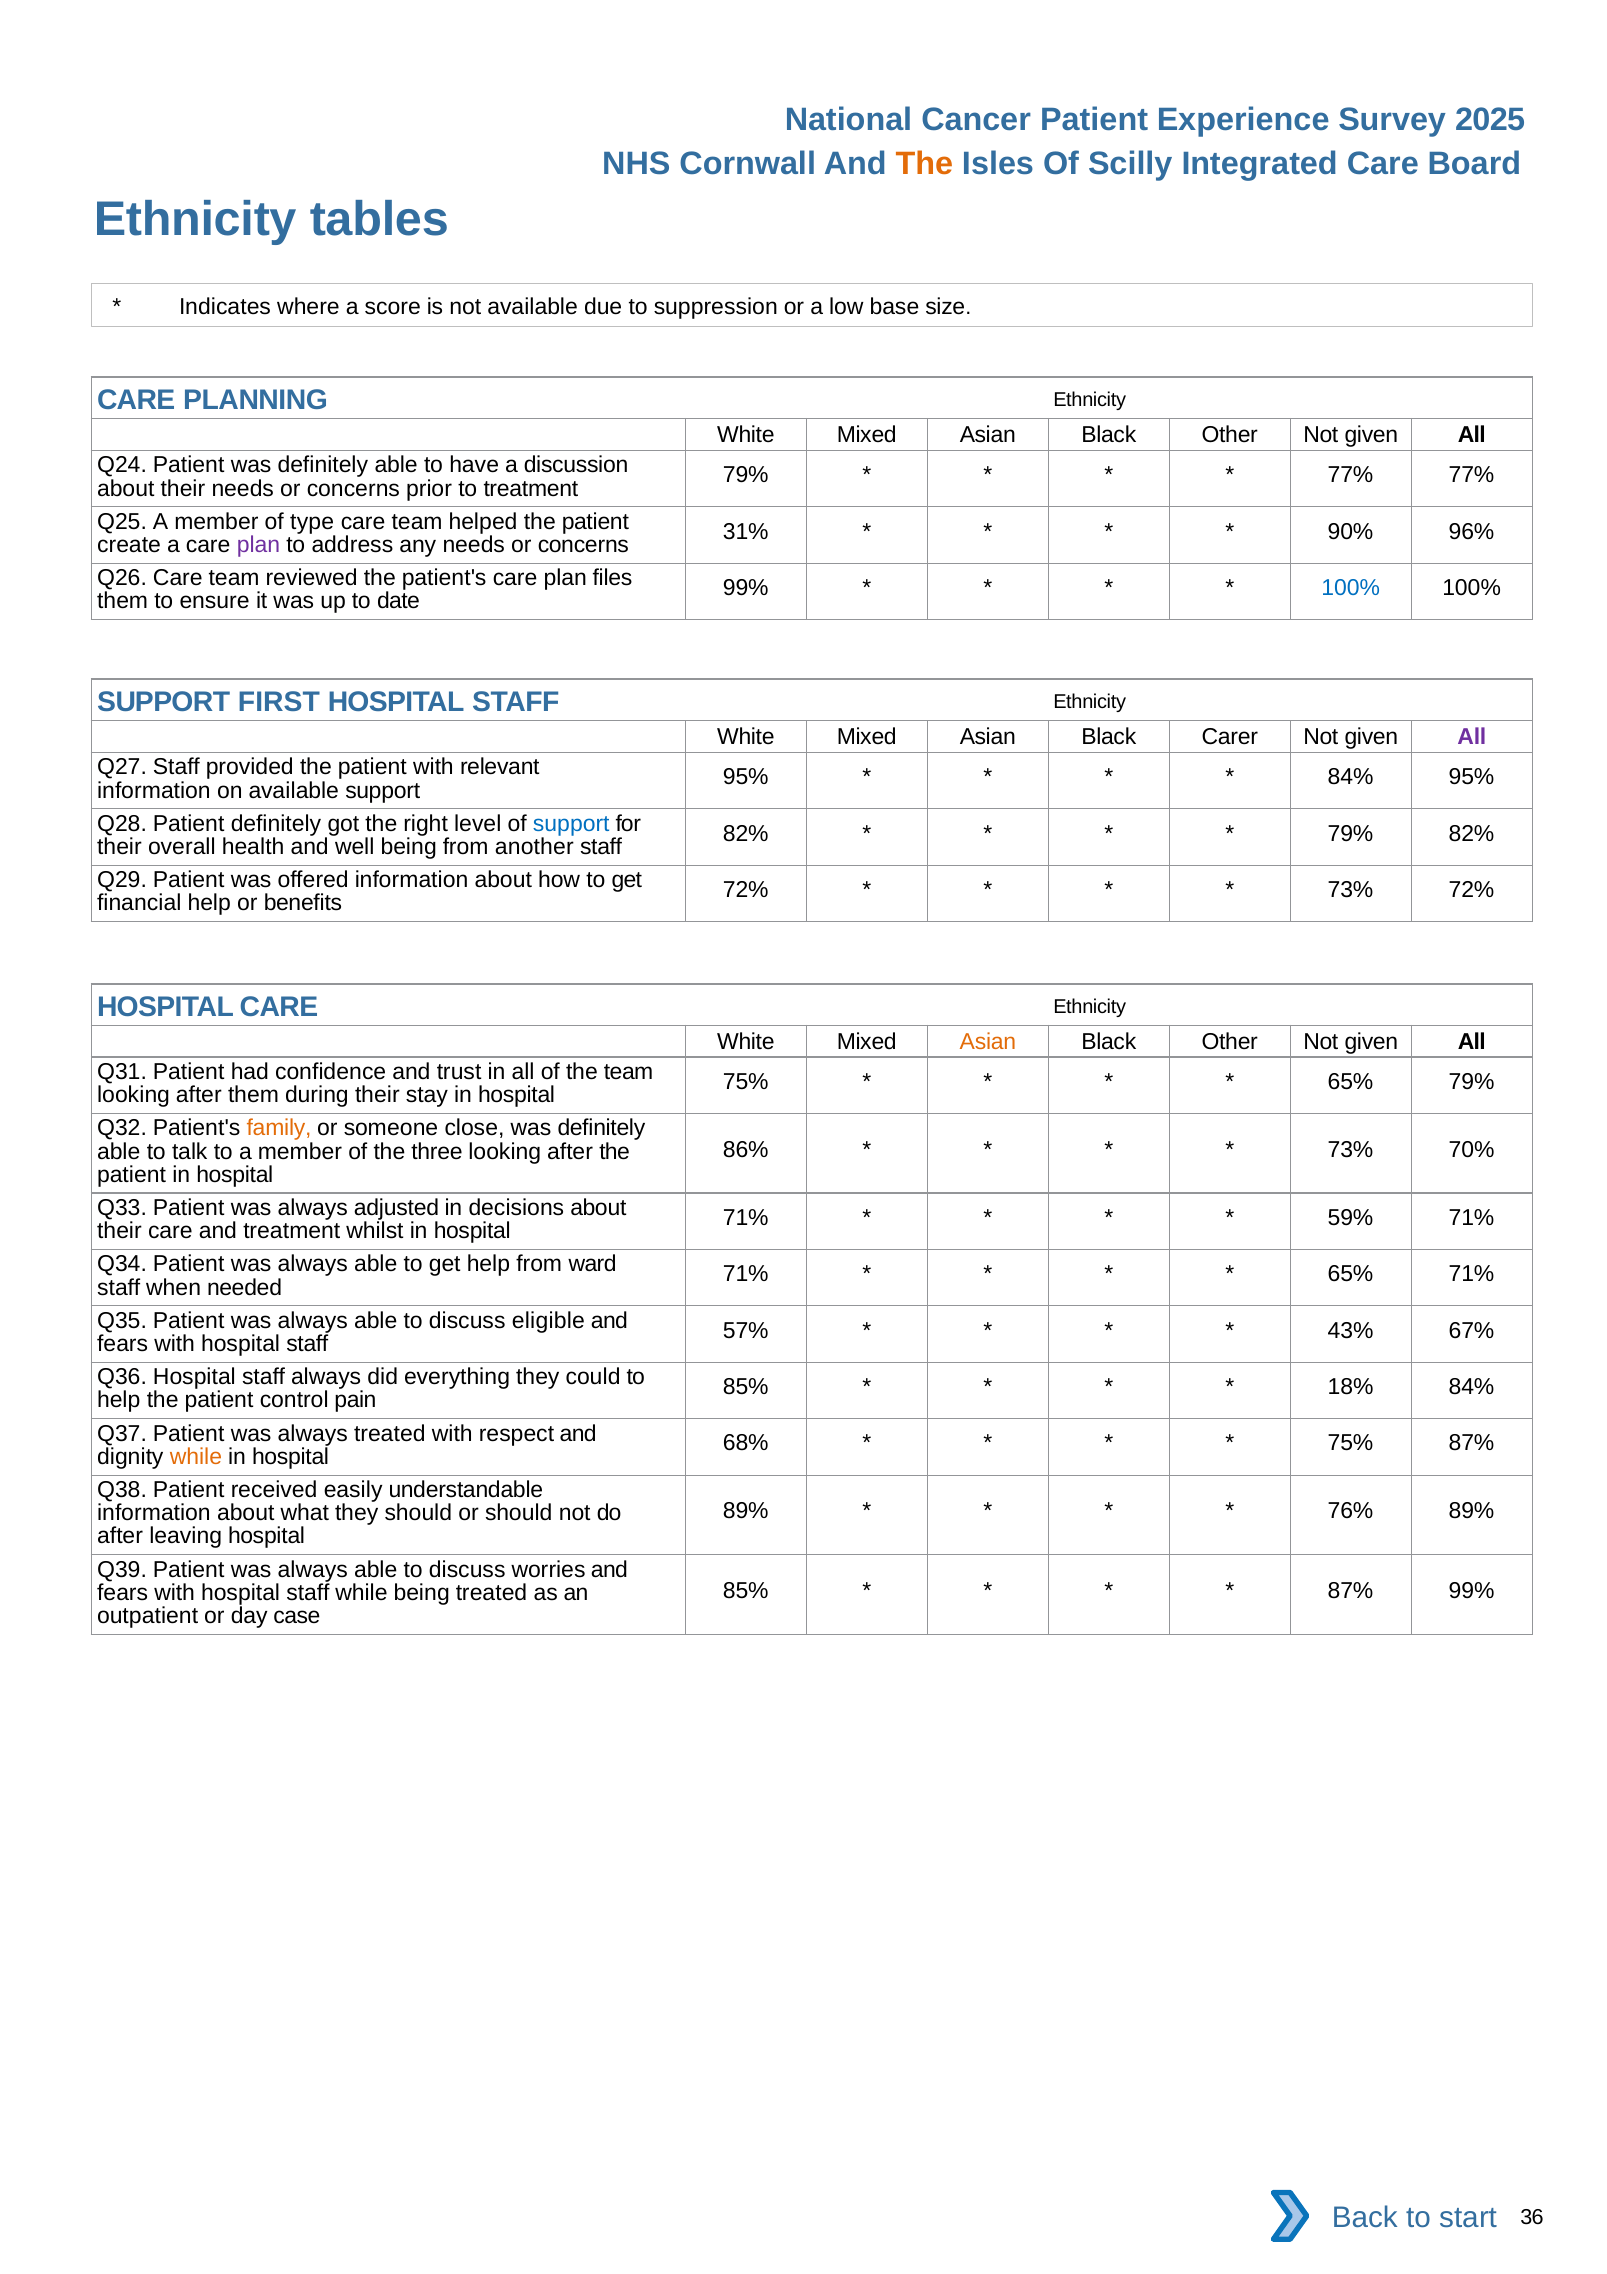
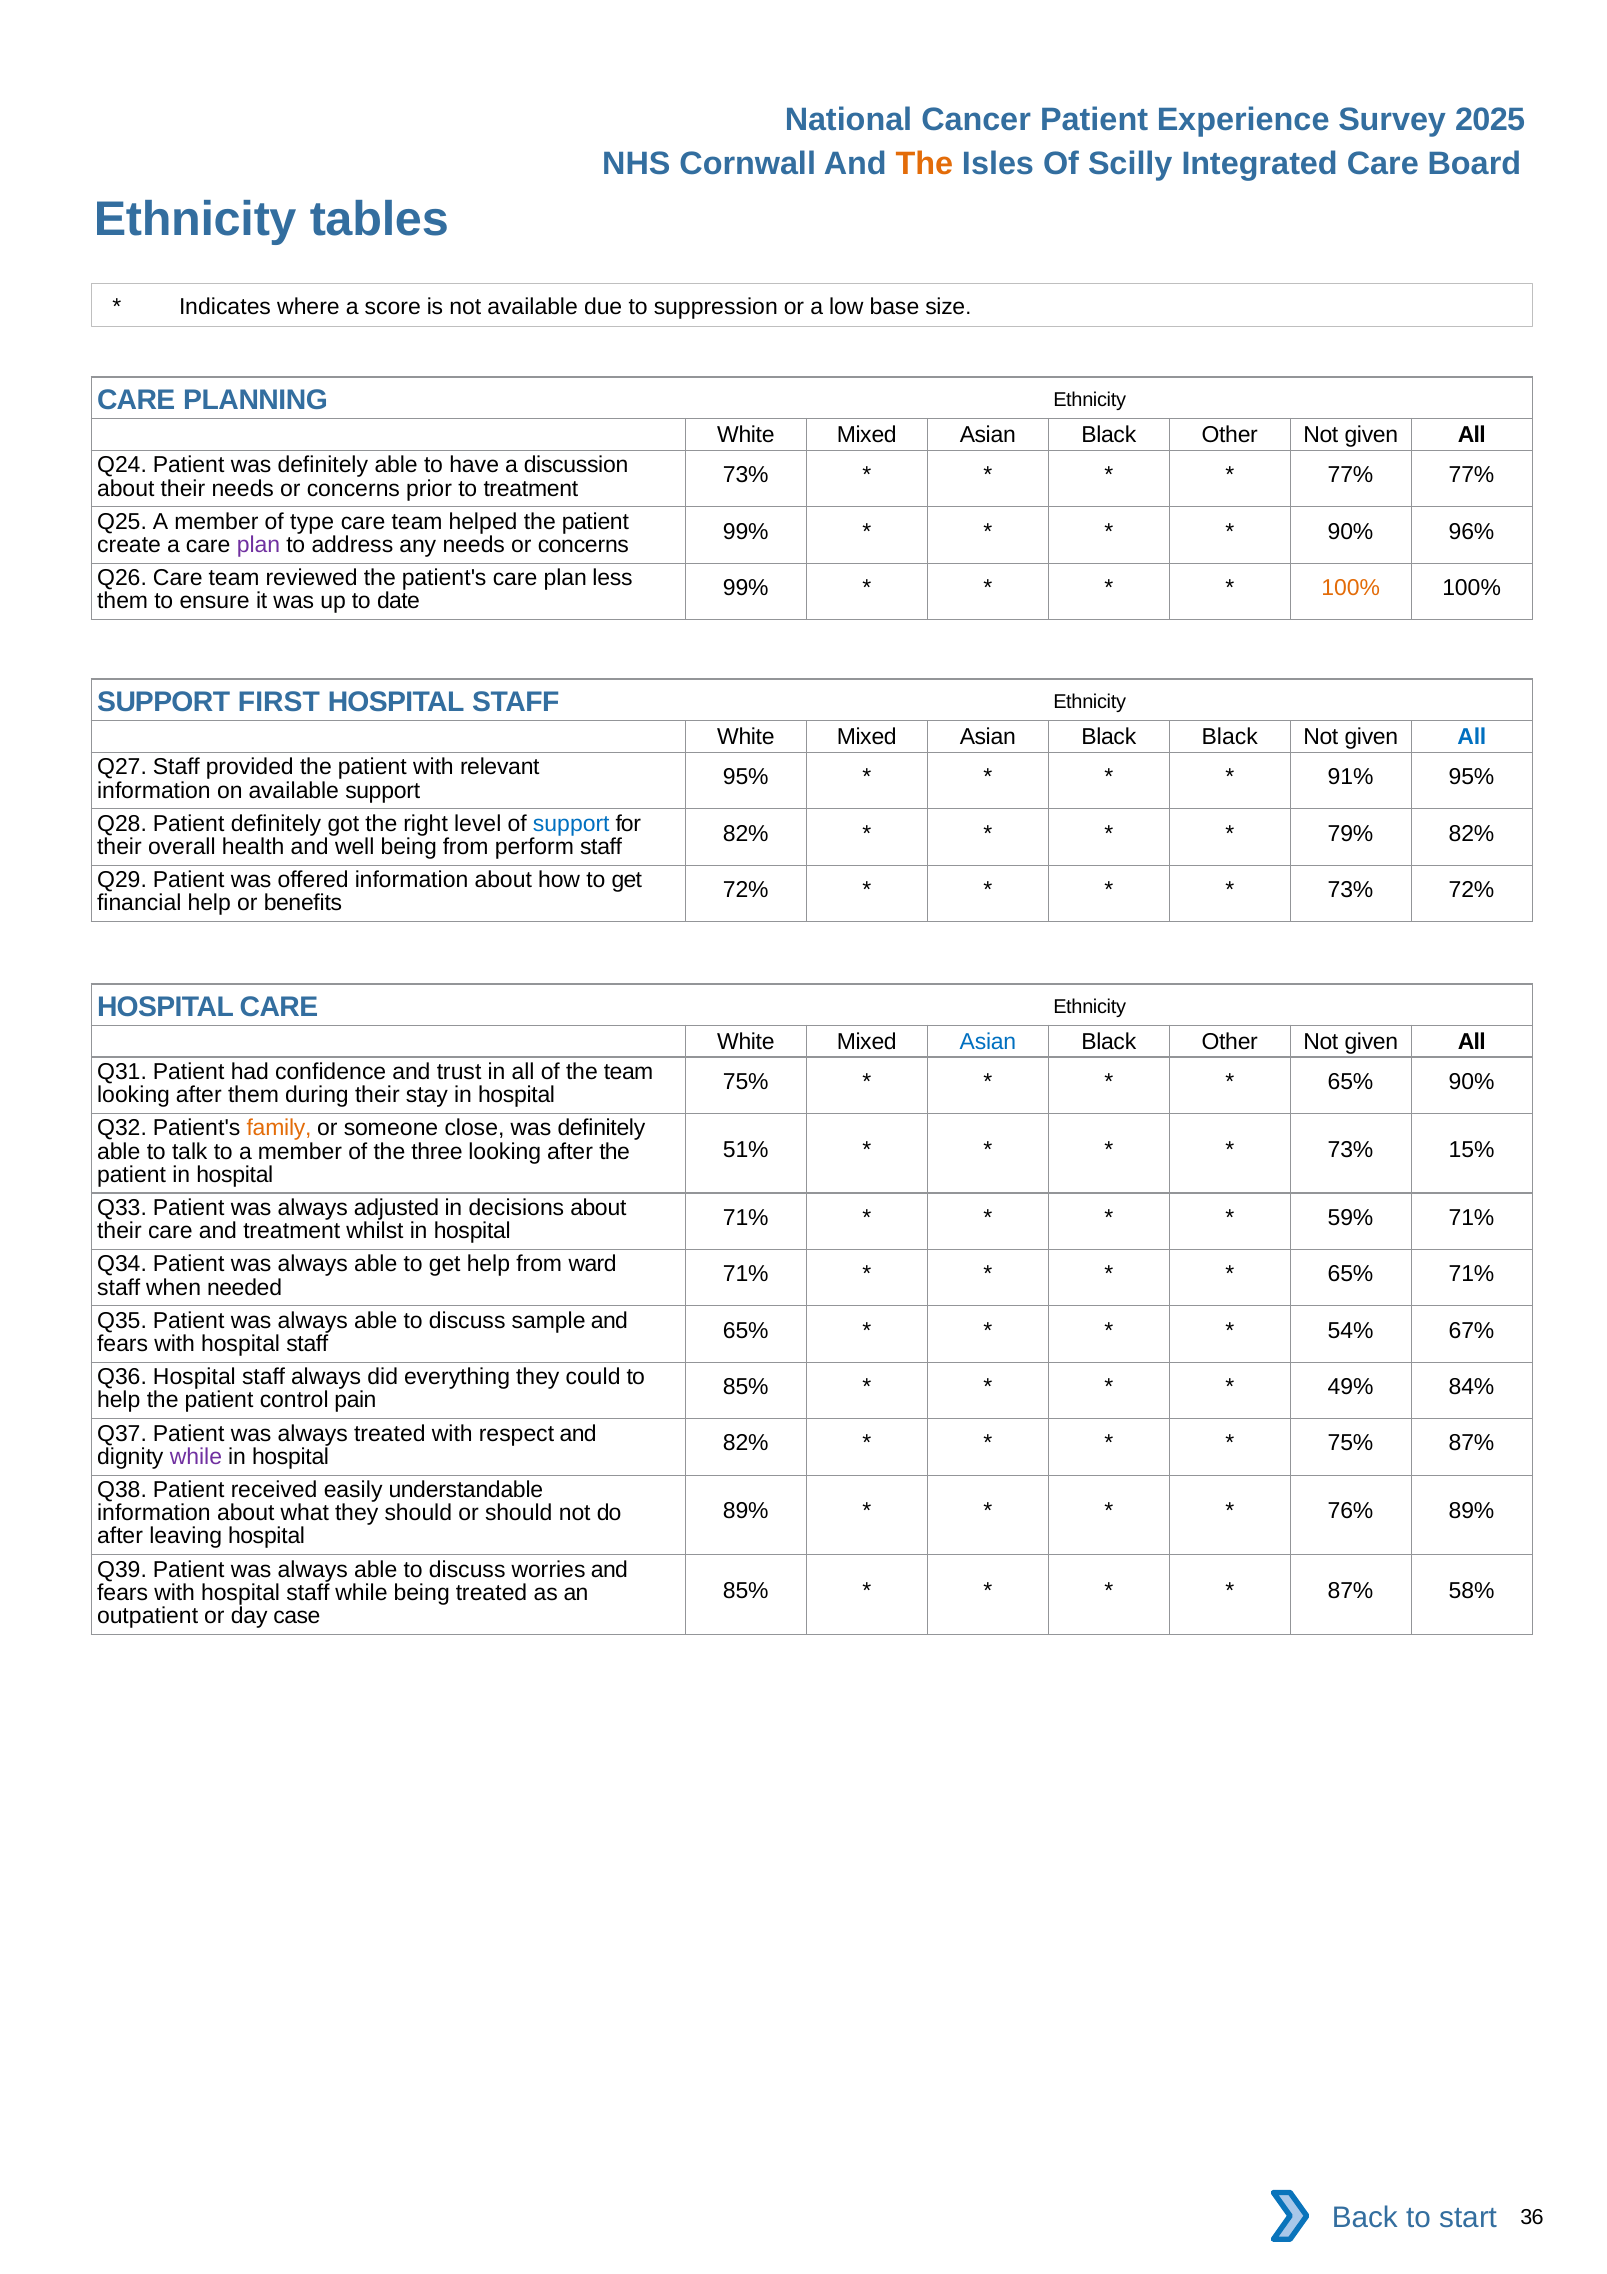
79% at (746, 475): 79% -> 73%
31% at (746, 531): 31% -> 99%
files: files -> less
100% at (1351, 588) colour: blue -> orange
Black Carer: Carer -> Black
All at (1472, 737) colour: purple -> blue
84% at (1351, 777): 84% -> 91%
another: another -> perform
Asian at (988, 1042) colour: orange -> blue
65% 79%: 79% -> 90%
86%: 86% -> 51%
70%: 70% -> 15%
eligible: eligible -> sample
57% at (746, 1331): 57% -> 65%
43%: 43% -> 54%
18%: 18% -> 49%
68% at (746, 1443): 68% -> 82%
while at (196, 1457) colour: orange -> purple
87% 99%: 99% -> 58%
